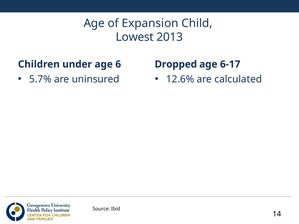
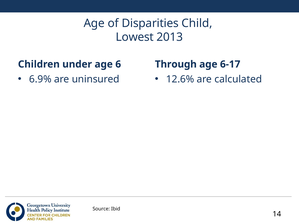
Expansion: Expansion -> Disparities
Dropped: Dropped -> Through
5.7%: 5.7% -> 6.9%
